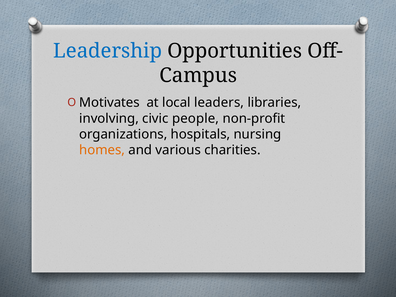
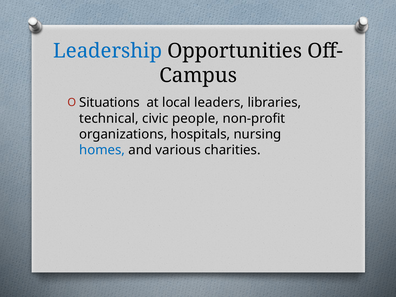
Motivates: Motivates -> Situations
involving: involving -> technical
homes colour: orange -> blue
